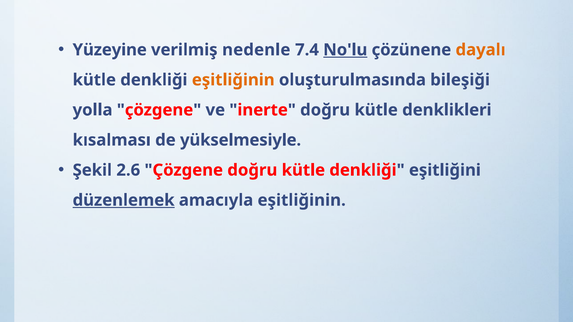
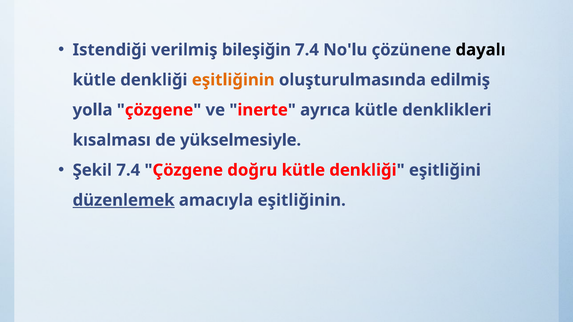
Yüzeyine: Yüzeyine -> Istendiği
nedenle: nedenle -> bileşiğin
No'lu underline: present -> none
dayalı colour: orange -> black
bileşiği: bileşiği -> edilmiş
inerte doğru: doğru -> ayrıca
Şekil 2.6: 2.6 -> 7.4
